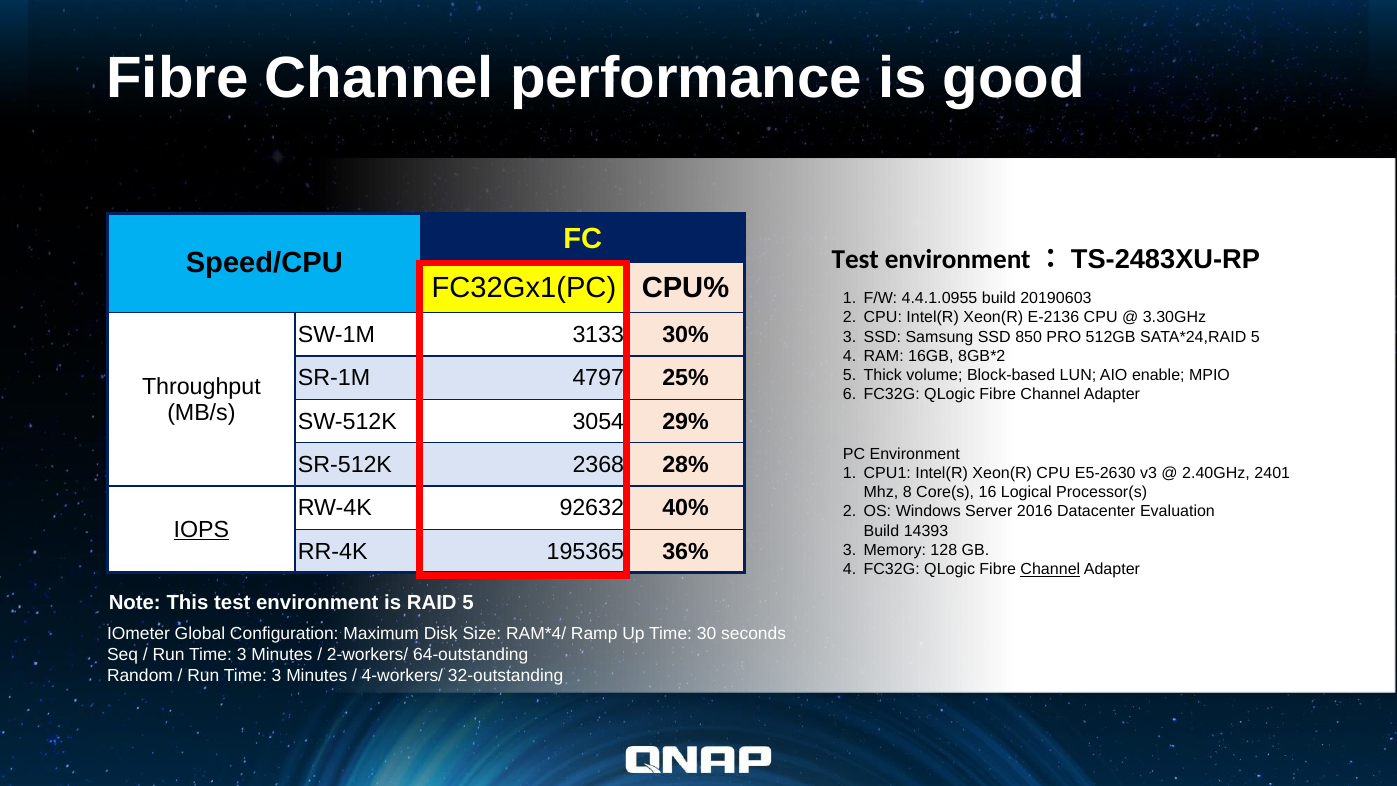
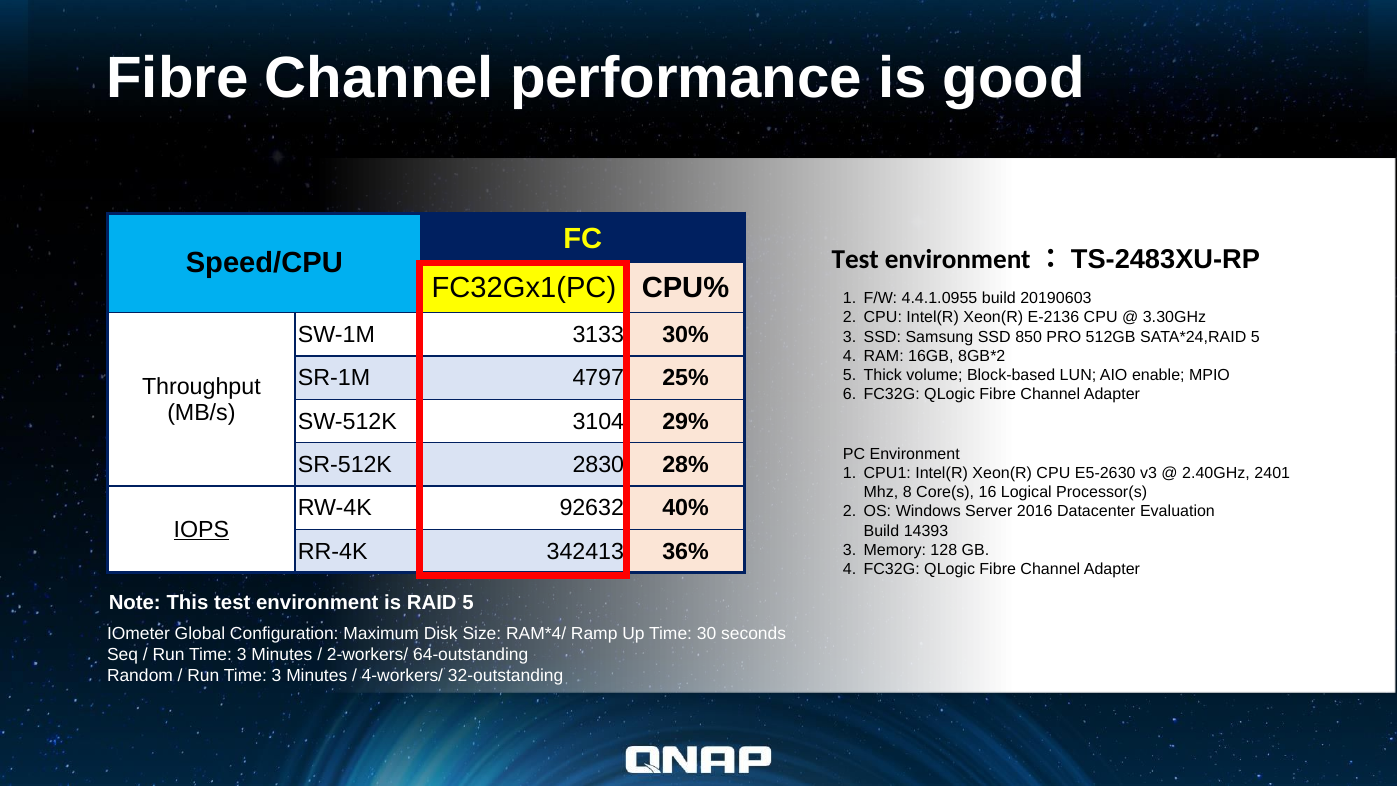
3054: 3054 -> 3104
2368: 2368 -> 2830
195365: 195365 -> 342413
Channel at (1050, 569) underline: present -> none
